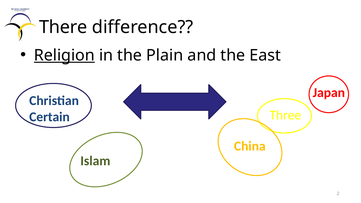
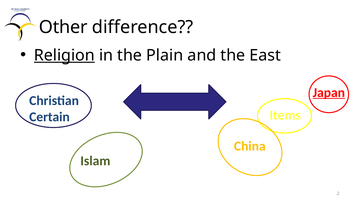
There: There -> Other
Japan underline: none -> present
Three: Three -> Items
